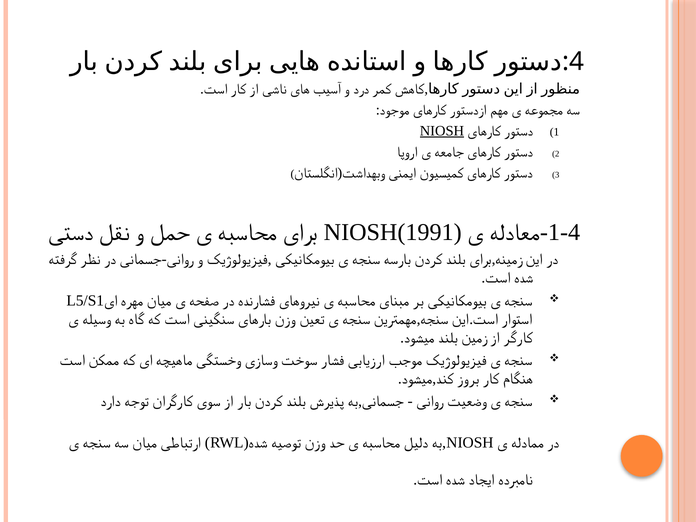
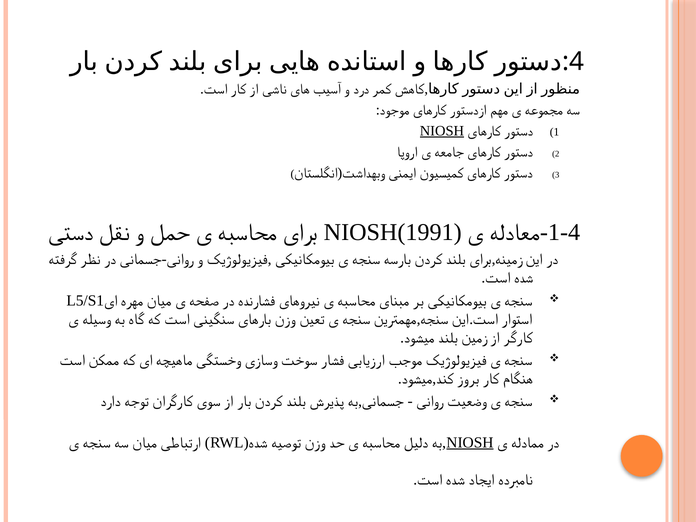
NIOSH at (470, 443) underline: none -> present
